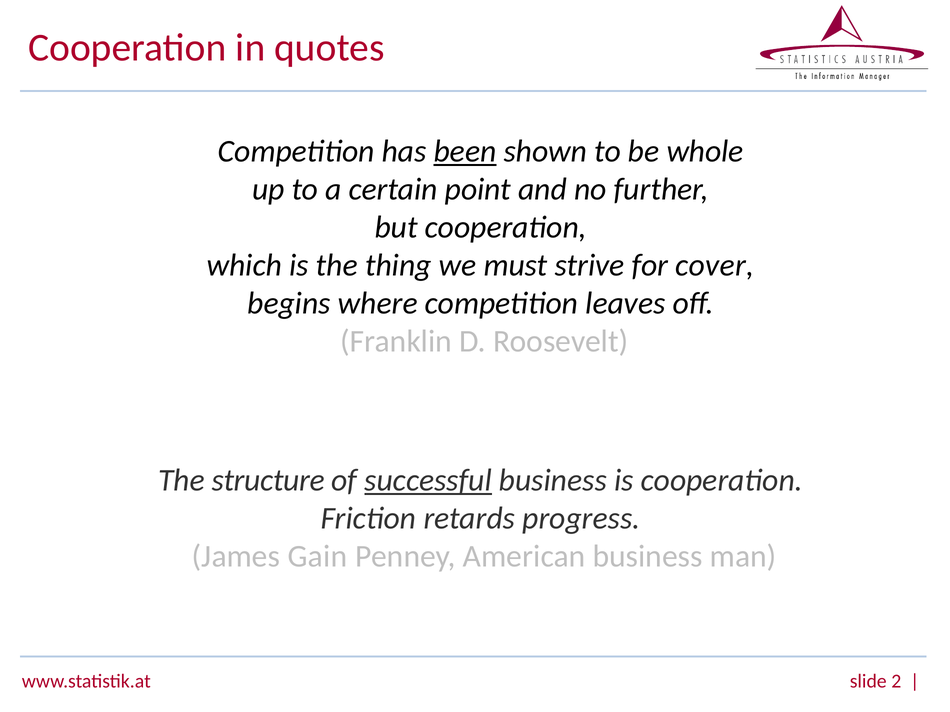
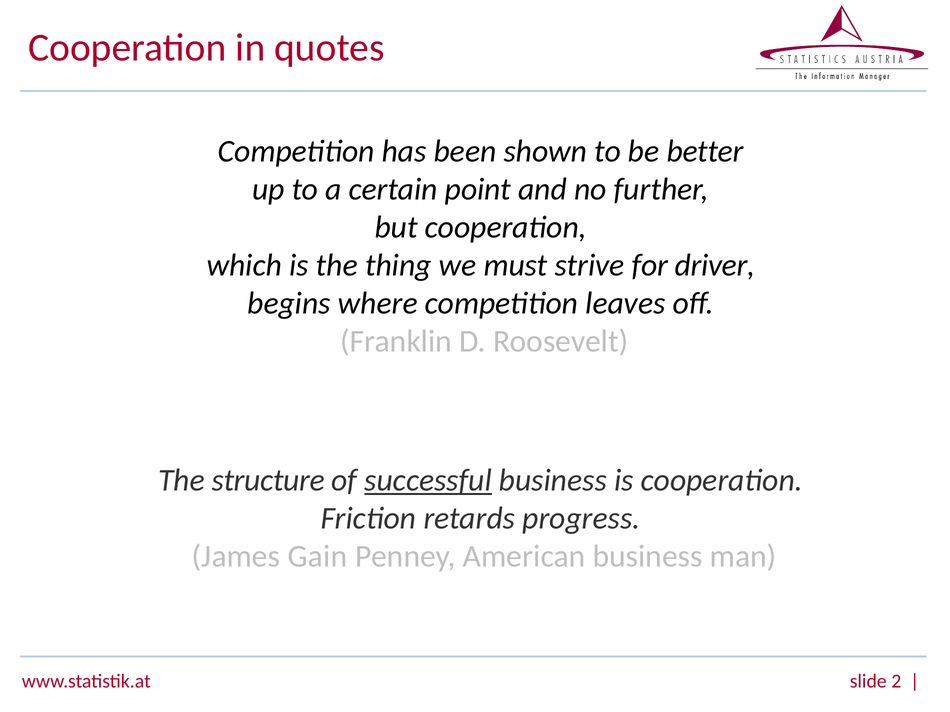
been underline: present -> none
whole: whole -> better
cover: cover -> driver
